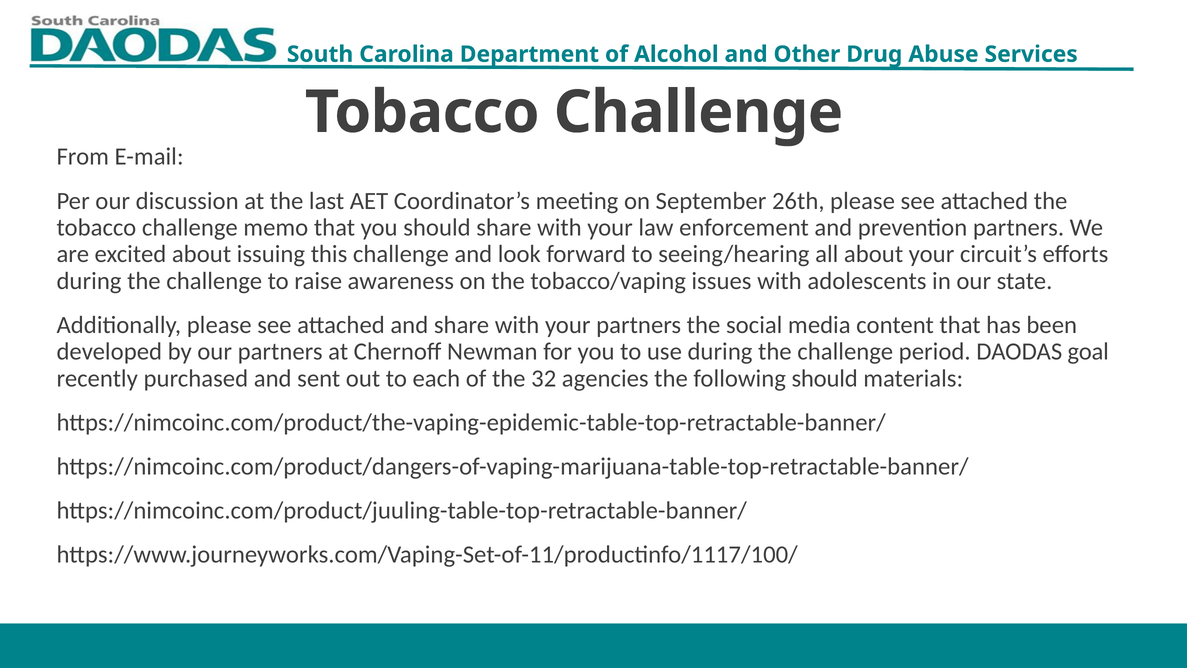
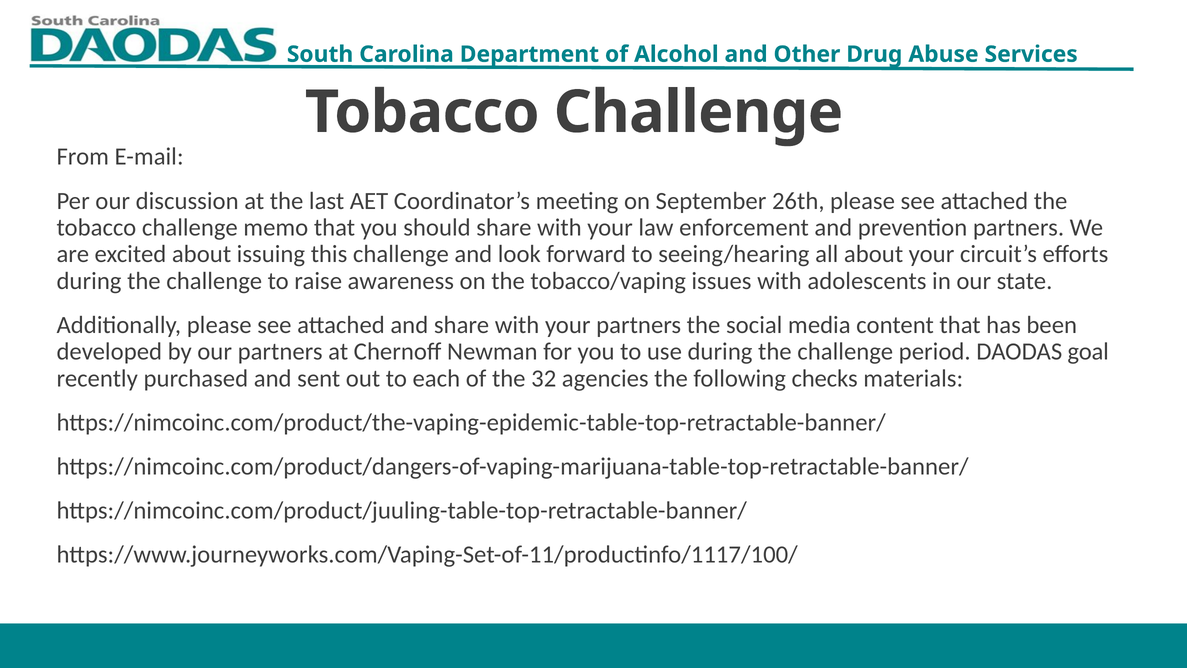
following should: should -> checks
